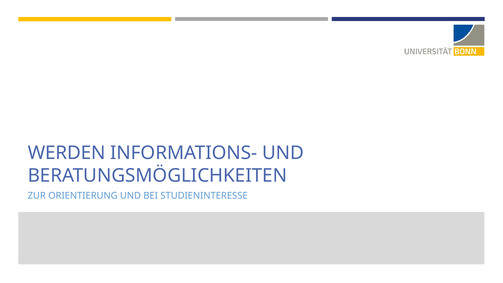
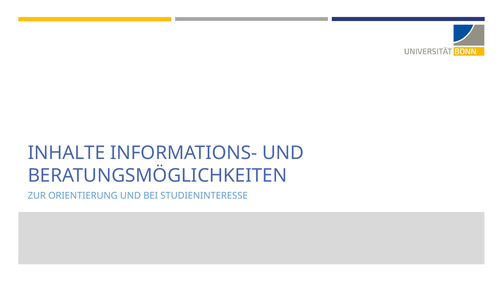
WERDEN: WERDEN -> INHALTE
